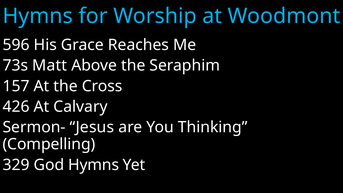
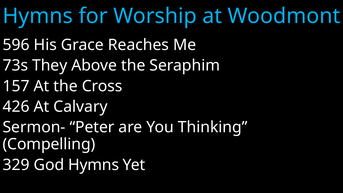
Matt: Matt -> They
Jesus: Jesus -> Peter
